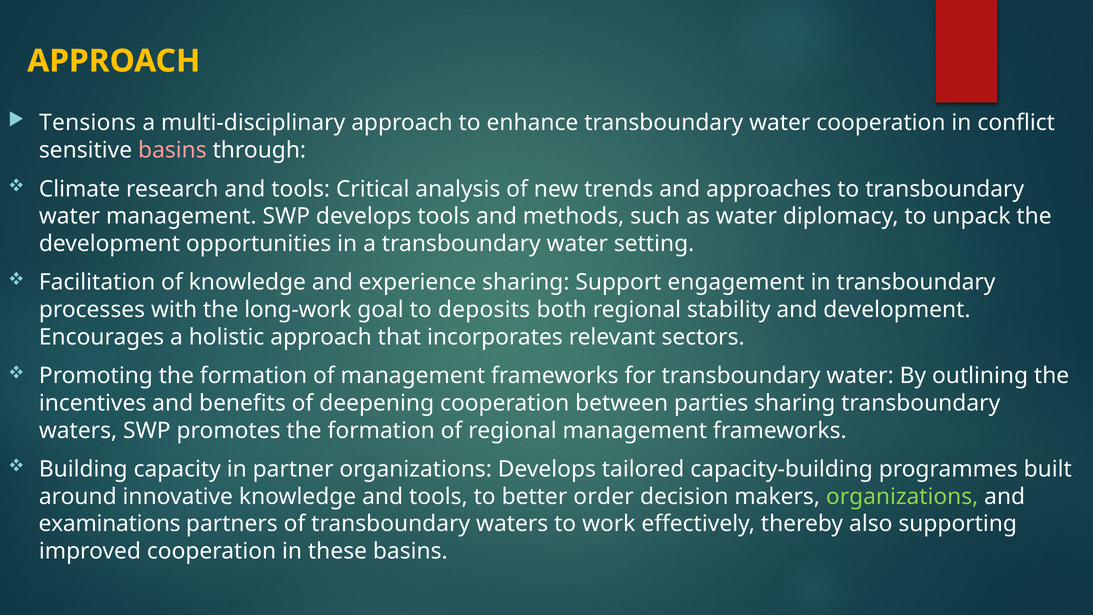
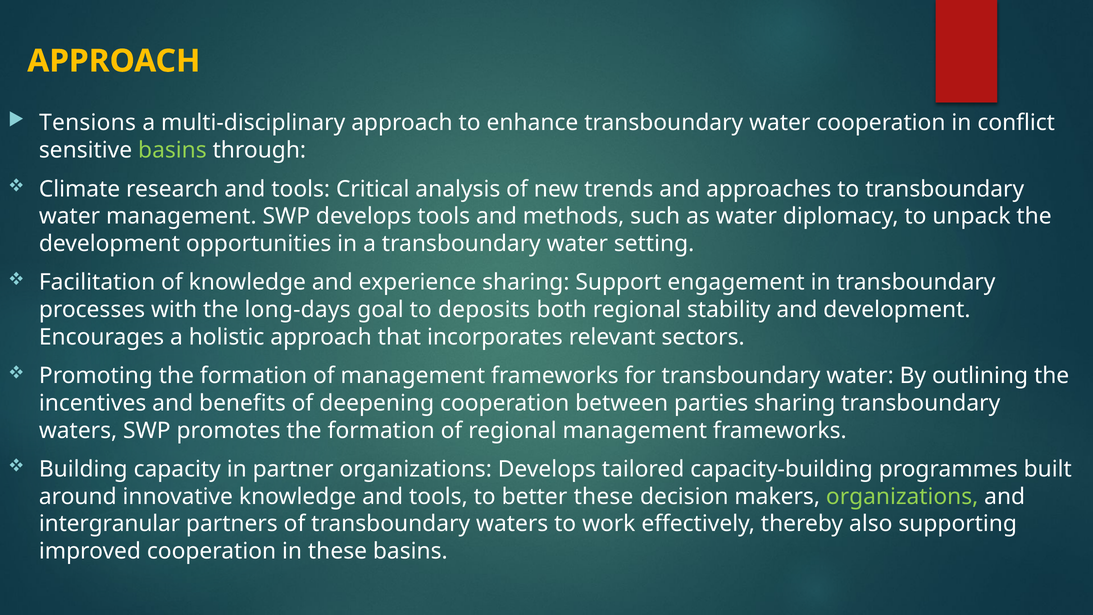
basins at (172, 150) colour: pink -> light green
long-work: long-work -> long-days
better order: order -> these
examinations: examinations -> intergranular
